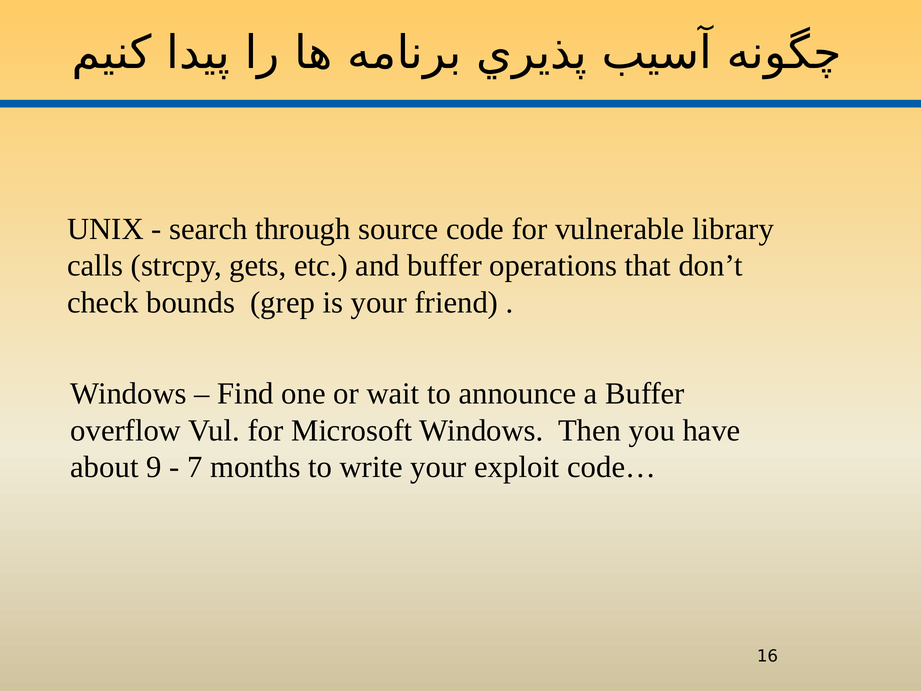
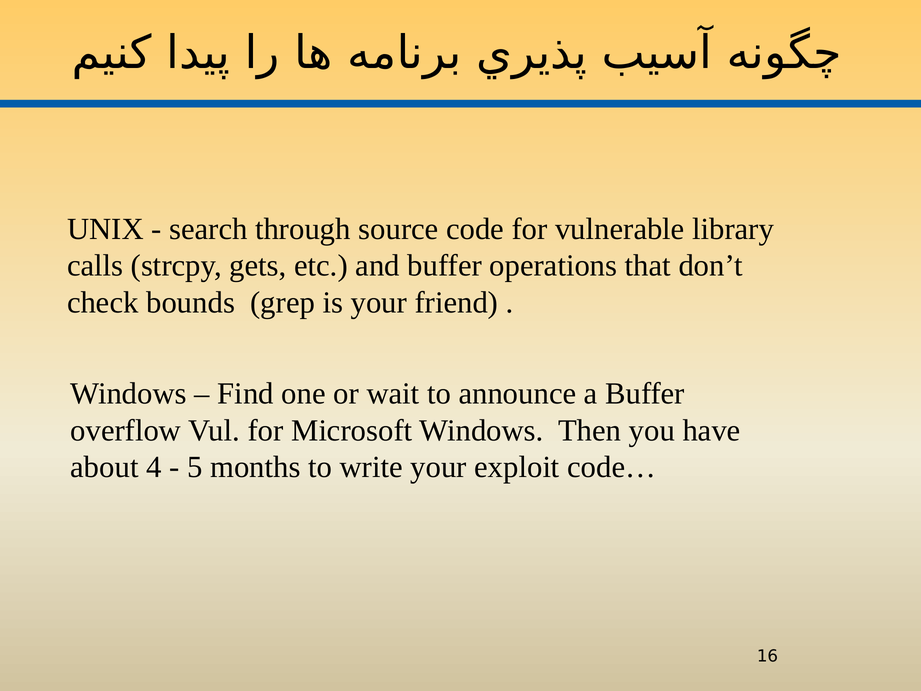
9: 9 -> 4
7: 7 -> 5
